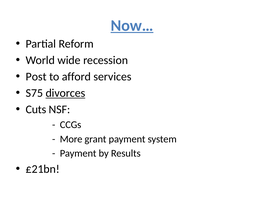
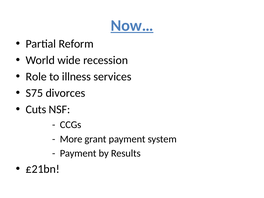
Post: Post -> Role
afford: afford -> illness
divorces underline: present -> none
